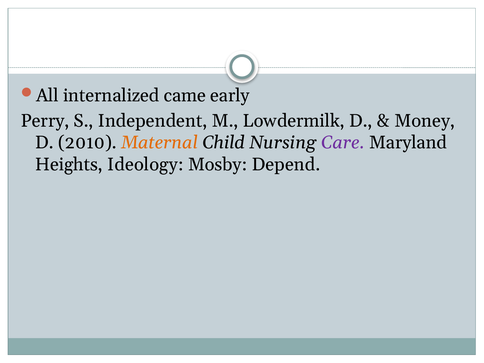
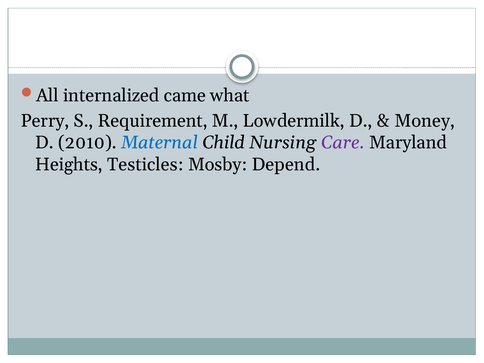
early: early -> what
Independent: Independent -> Requirement
Maternal colour: orange -> blue
Ideology: Ideology -> Testicles
